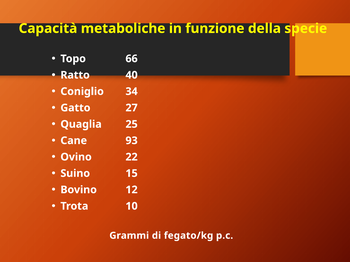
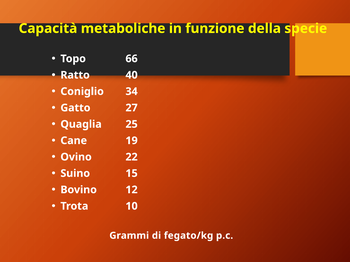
93: 93 -> 19
